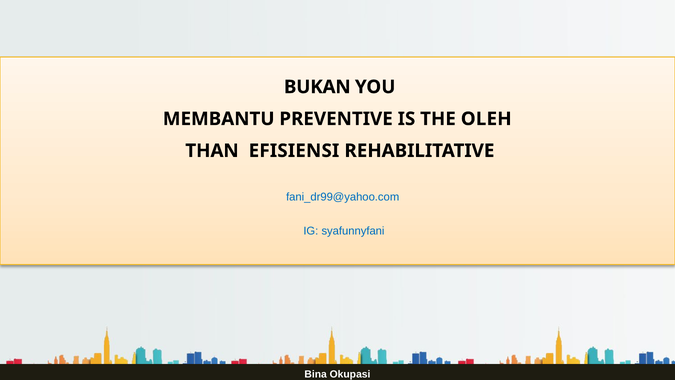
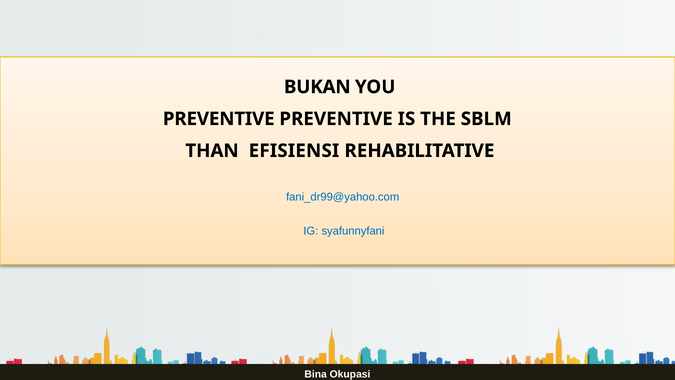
MEMBANTU at (219, 119): MEMBANTU -> PREVENTIVE
OLEH: OLEH -> SBLM
